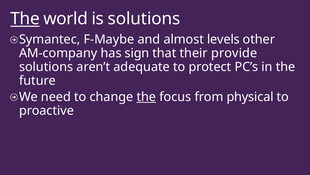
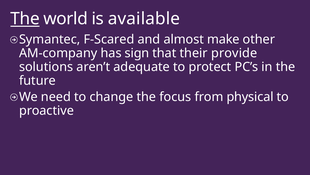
is solutions: solutions -> available
F-Maybe: F-Maybe -> F-Scared
levels: levels -> make
the at (146, 97) underline: present -> none
